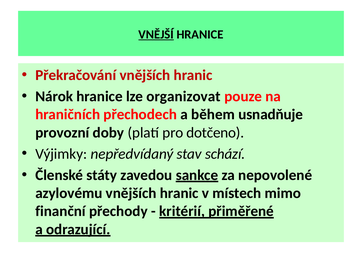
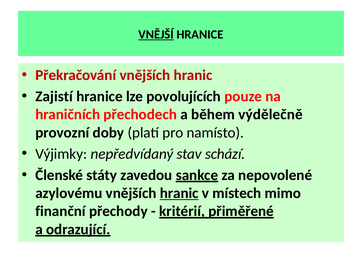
Nárok: Nárok -> Zajistí
organizovat: organizovat -> povolujících
usnadňuje: usnadňuje -> výdělečně
dotčeno: dotčeno -> namísto
hranic at (179, 194) underline: none -> present
